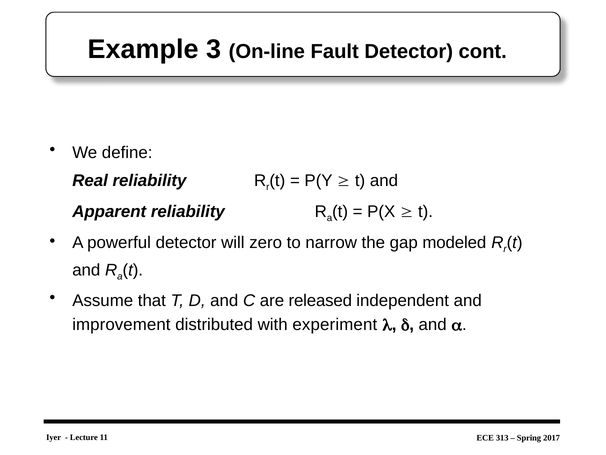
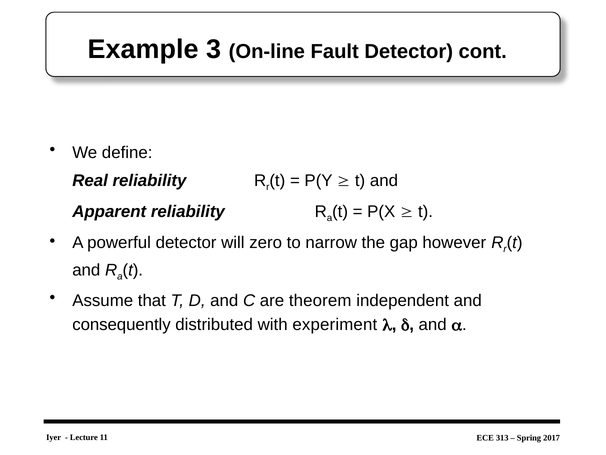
modeled: modeled -> however
released: released -> theorem
improvement: improvement -> consequently
